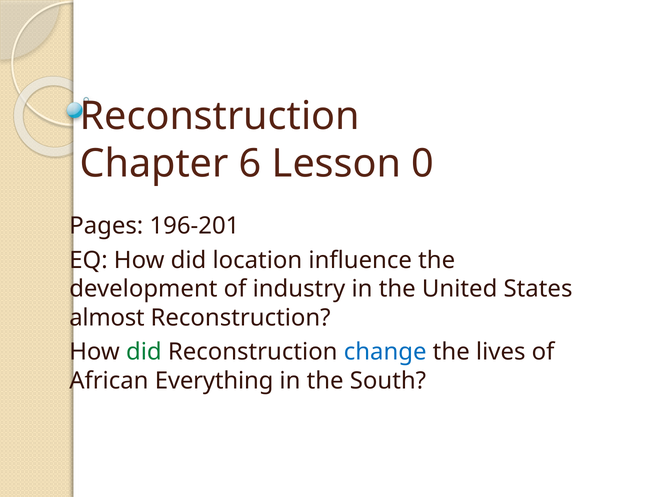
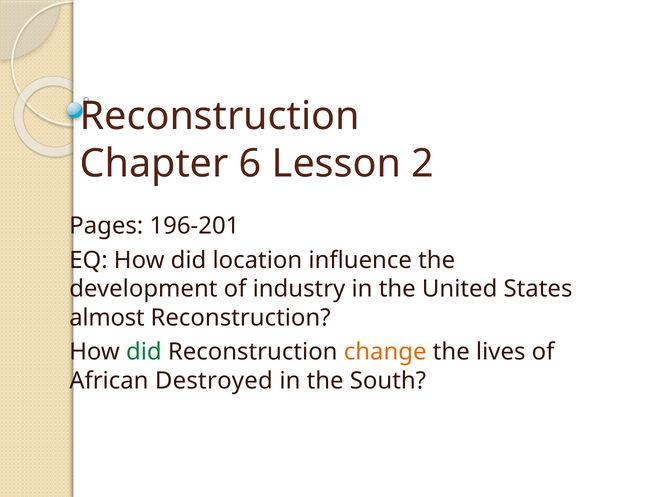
0: 0 -> 2
change colour: blue -> orange
Everything: Everything -> Destroyed
